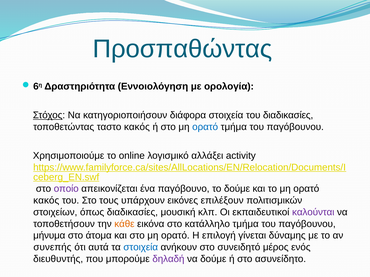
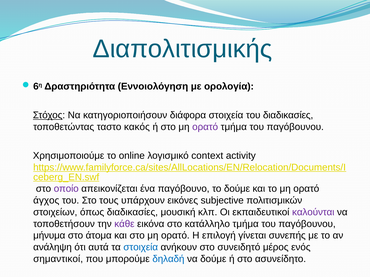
Προσπαθώντας: Προσπαθώντας -> Διαπολιτισμικής
ορατό at (205, 127) colour: blue -> purple
αλλάξει: αλλάξει -> context
κακός at (46, 201): κακός -> άγχος
επιλέξουν: επιλέξουν -> subjective
κάθε colour: orange -> purple
δύναμης: δύναμης -> συνεπής
συνεπής: συνεπής -> ανάληψη
διευθυντής: διευθυντής -> σημαντικοί
δηλαδή colour: purple -> blue
